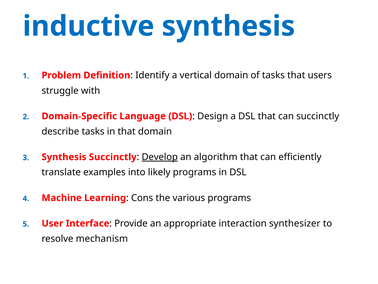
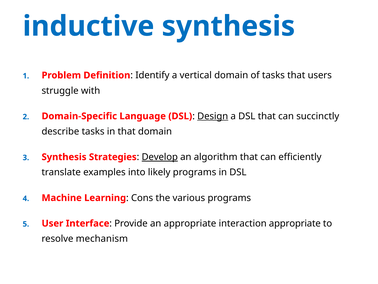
Design underline: none -> present
Synthesis Succinctly: Succinctly -> Strategies
interaction synthesizer: synthesizer -> appropriate
